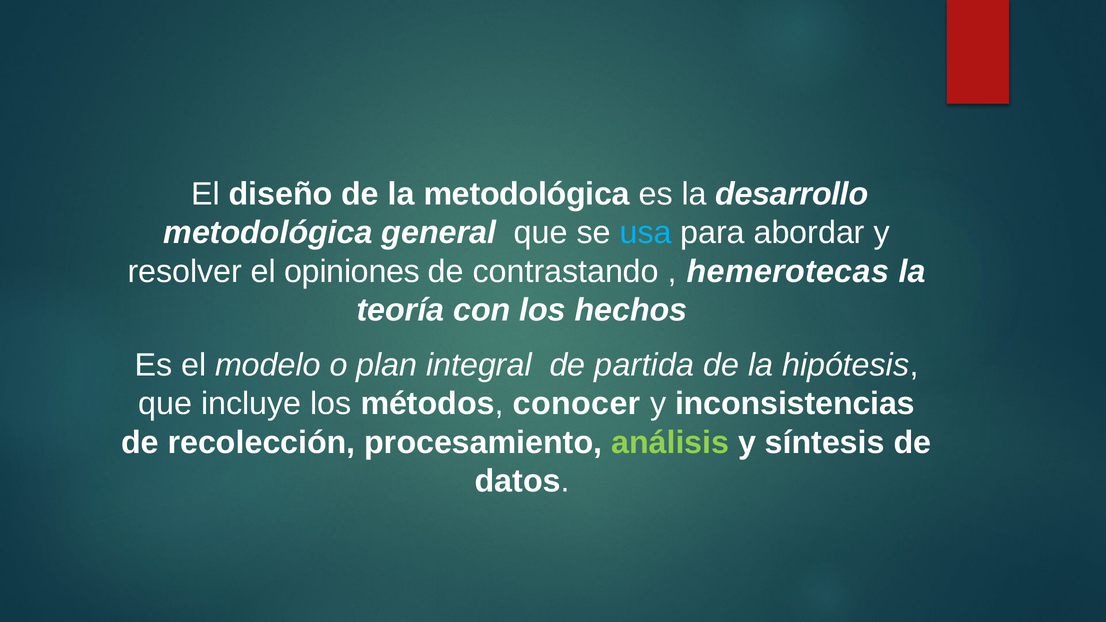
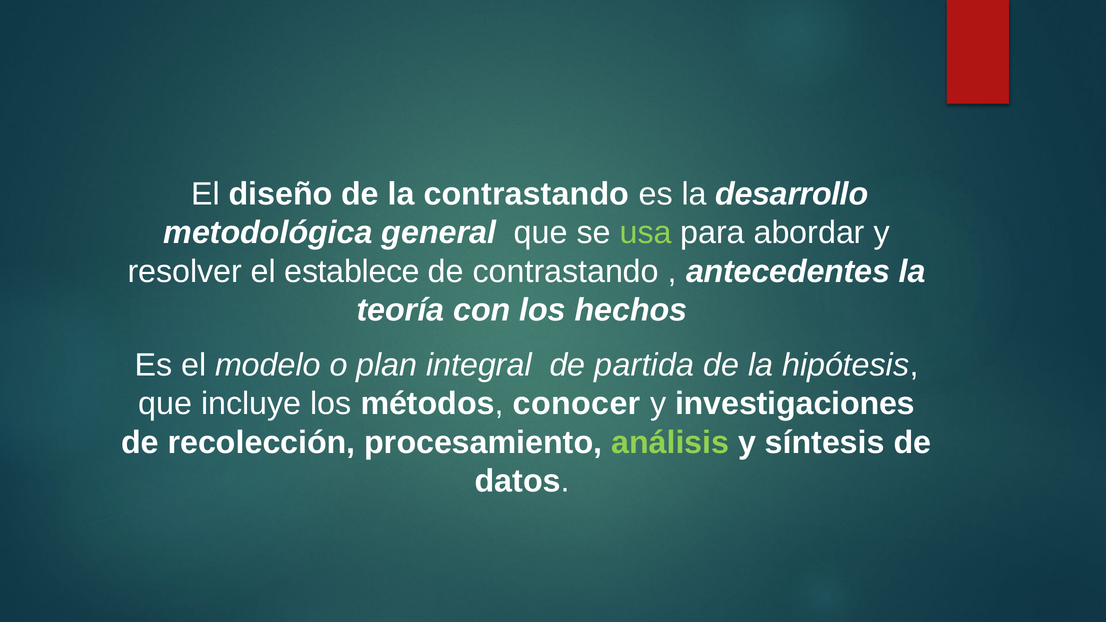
la metodológica: metodológica -> contrastando
usa colour: light blue -> light green
opiniones: opiniones -> establece
hemerotecas: hemerotecas -> antecedentes
inconsistencias: inconsistencias -> investigaciones
